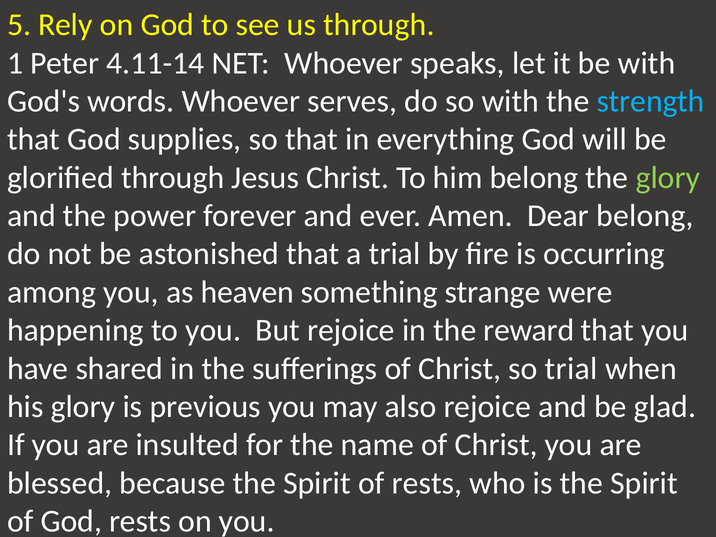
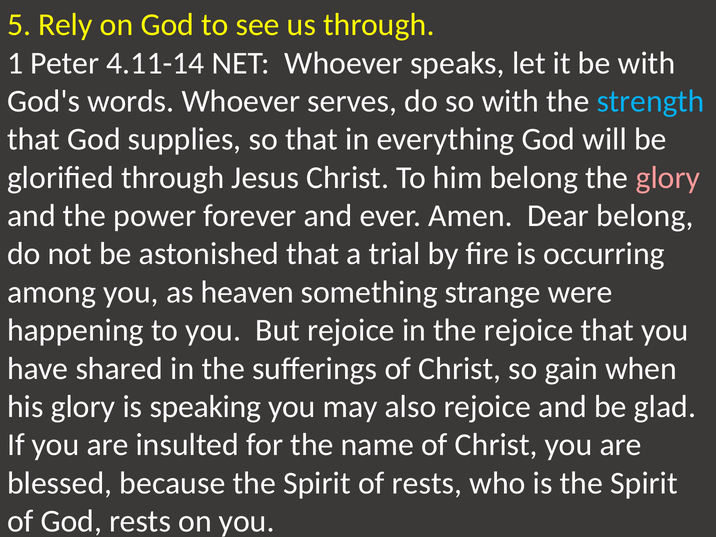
glory at (668, 178) colour: light green -> pink
the reward: reward -> rejoice
so trial: trial -> gain
previous: previous -> speaking
